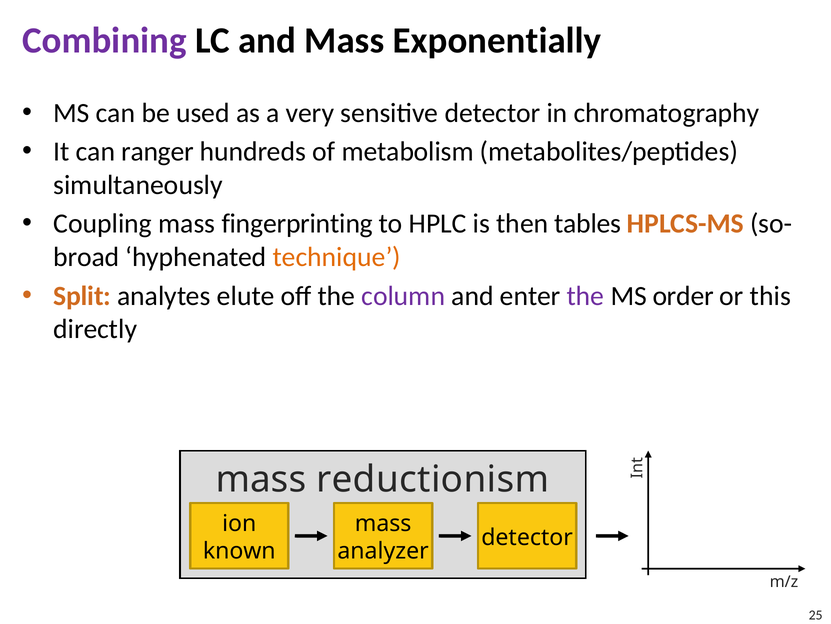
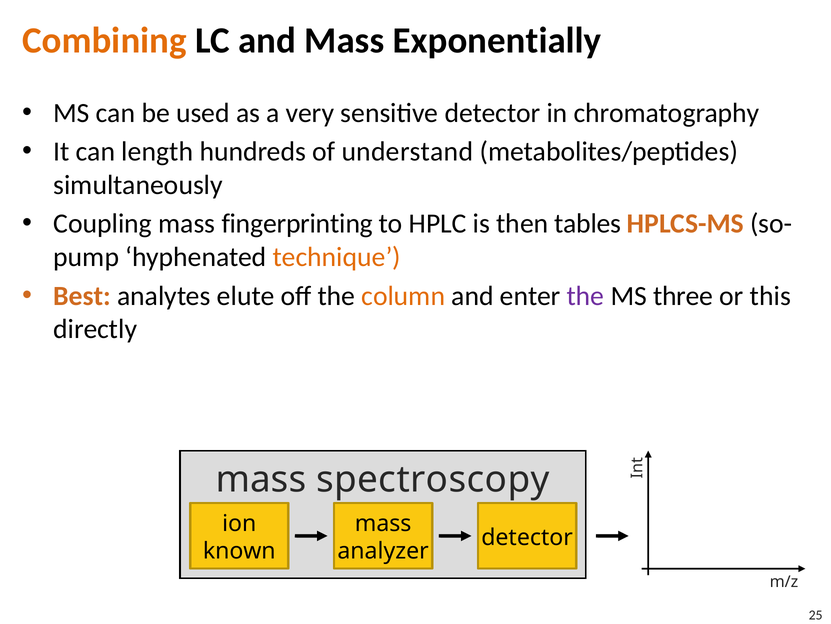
Combining colour: purple -> orange
ranger: ranger -> length
metabolism: metabolism -> understand
broad: broad -> pump
Split: Split -> Best
column colour: purple -> orange
order: order -> three
reductionism: reductionism -> spectroscopy
